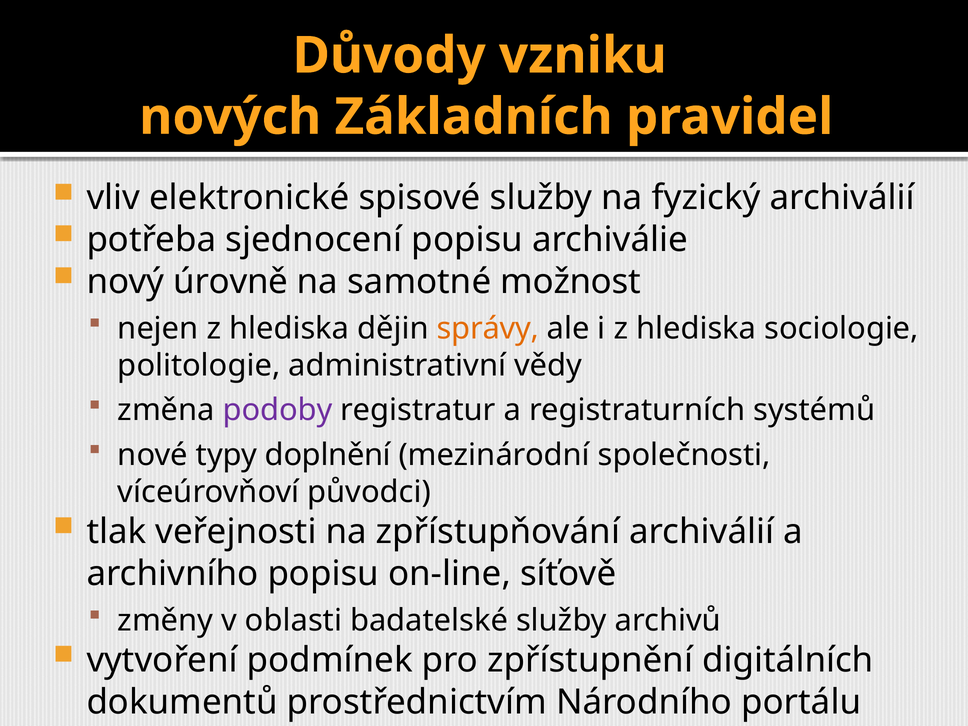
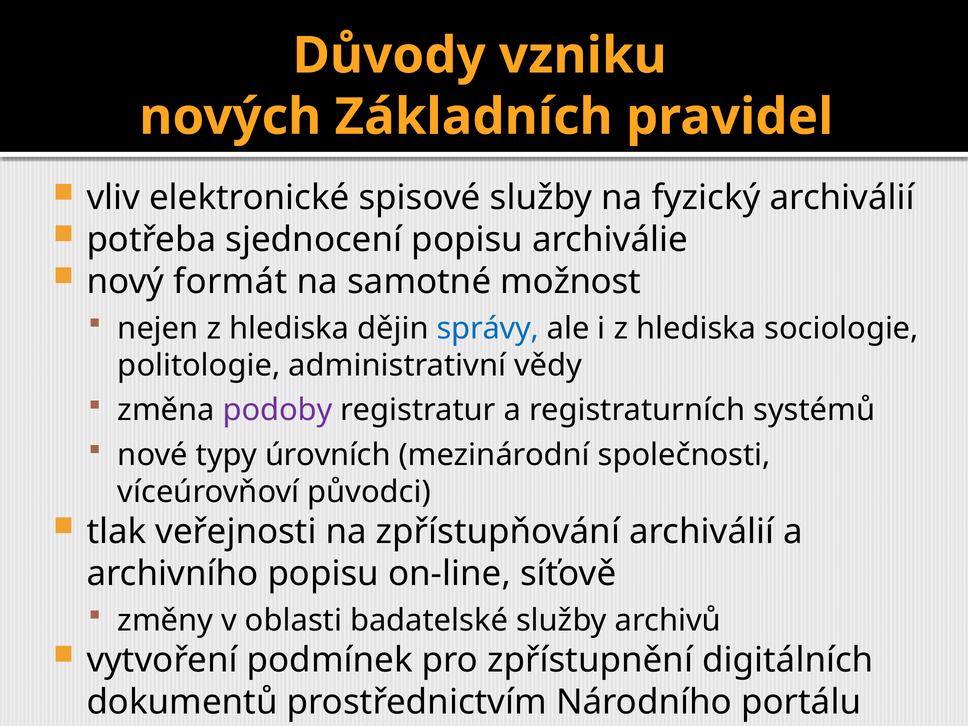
úrovně: úrovně -> formát
správy colour: orange -> blue
doplnění: doplnění -> úrovních
